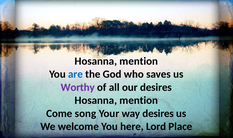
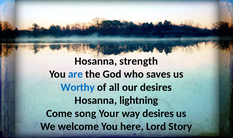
mention at (139, 61): mention -> strength
Worthy colour: purple -> blue
mention at (139, 100): mention -> lightning
Place: Place -> Story
